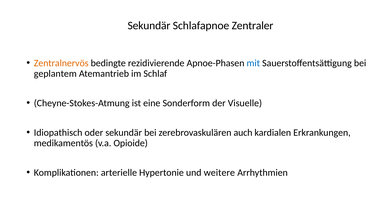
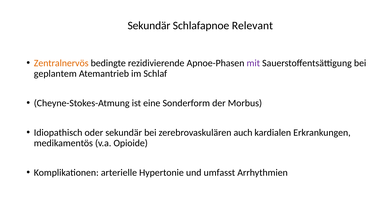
Zentraler: Zentraler -> Relevant
mit colour: blue -> purple
Visuelle: Visuelle -> Morbus
weitere: weitere -> umfasst
